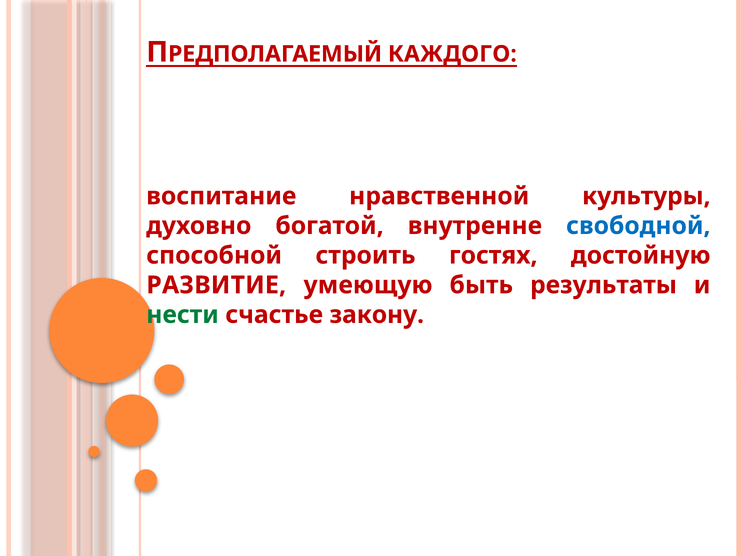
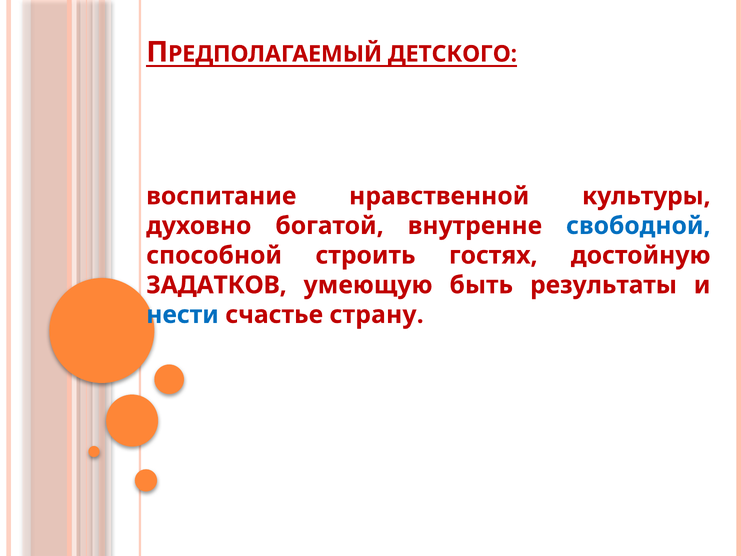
КАЖДОГО: КАЖДОГО -> ДЕТСКОГО
РАЗВИТИЕ: РАЗВИТИЕ -> ЗАДАТКОВ
нести colour: green -> blue
закону: закону -> страну
